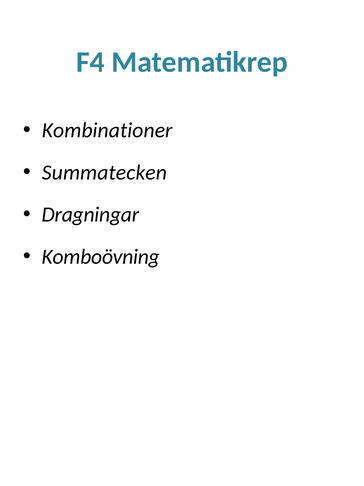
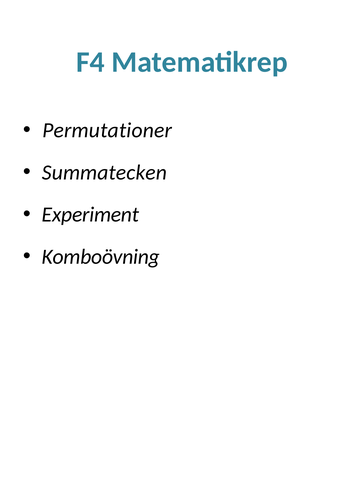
Kombinationer: Kombinationer -> Permutationer
Dragningar: Dragningar -> Experiment
